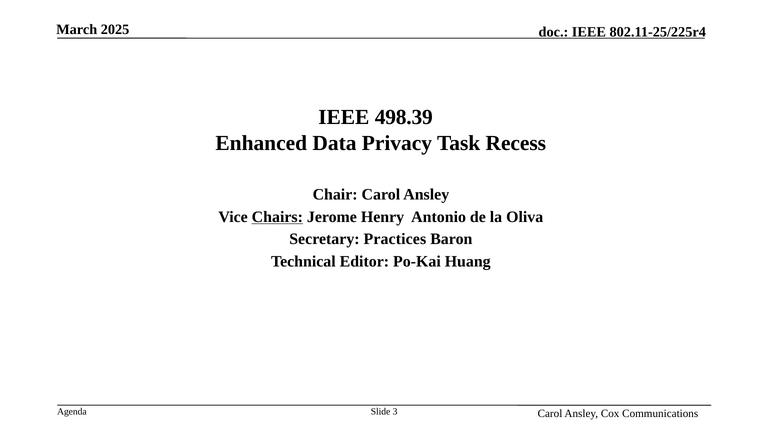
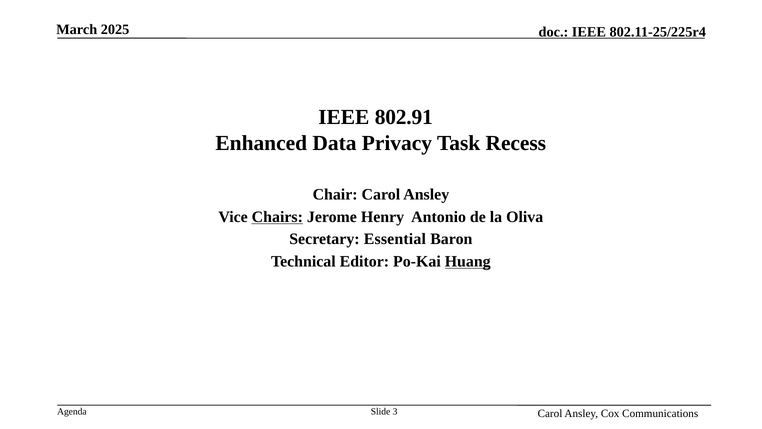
498.39: 498.39 -> 802.91
Practices: Practices -> Essential
Huang underline: none -> present
